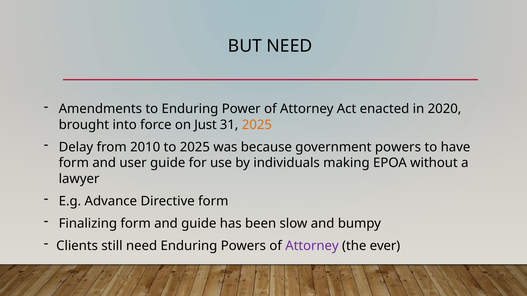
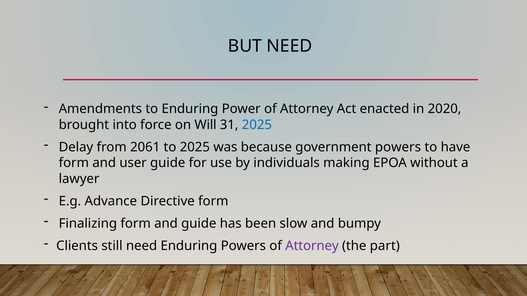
Just: Just -> Will
2025 at (257, 125) colour: orange -> blue
2010: 2010 -> 2061
ever: ever -> part
